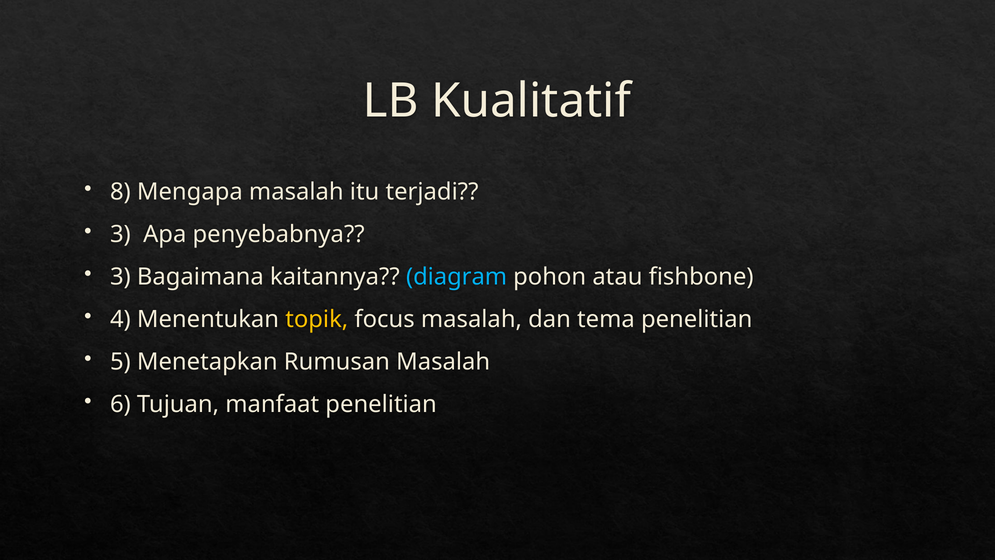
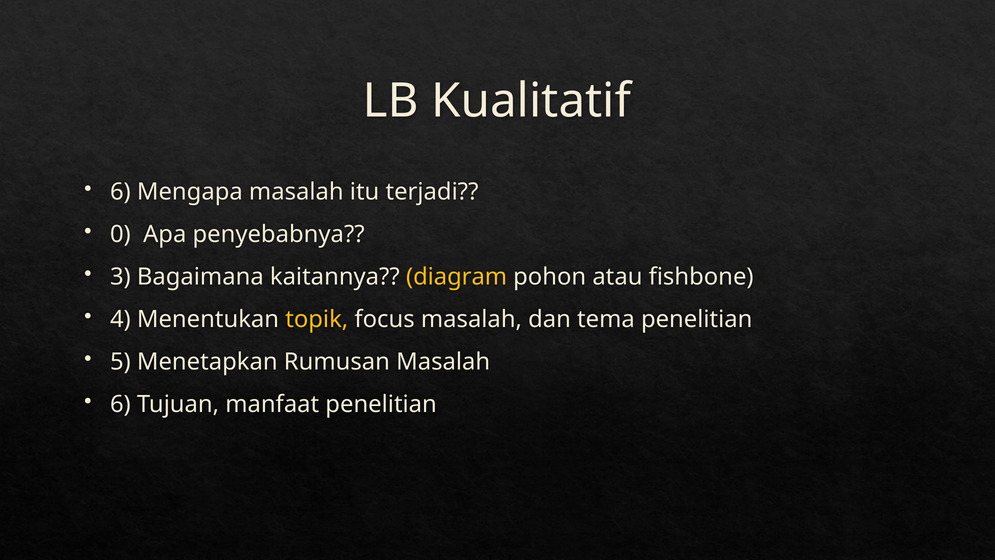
8 at (120, 192): 8 -> 6
3 at (120, 234): 3 -> 0
diagram colour: light blue -> yellow
